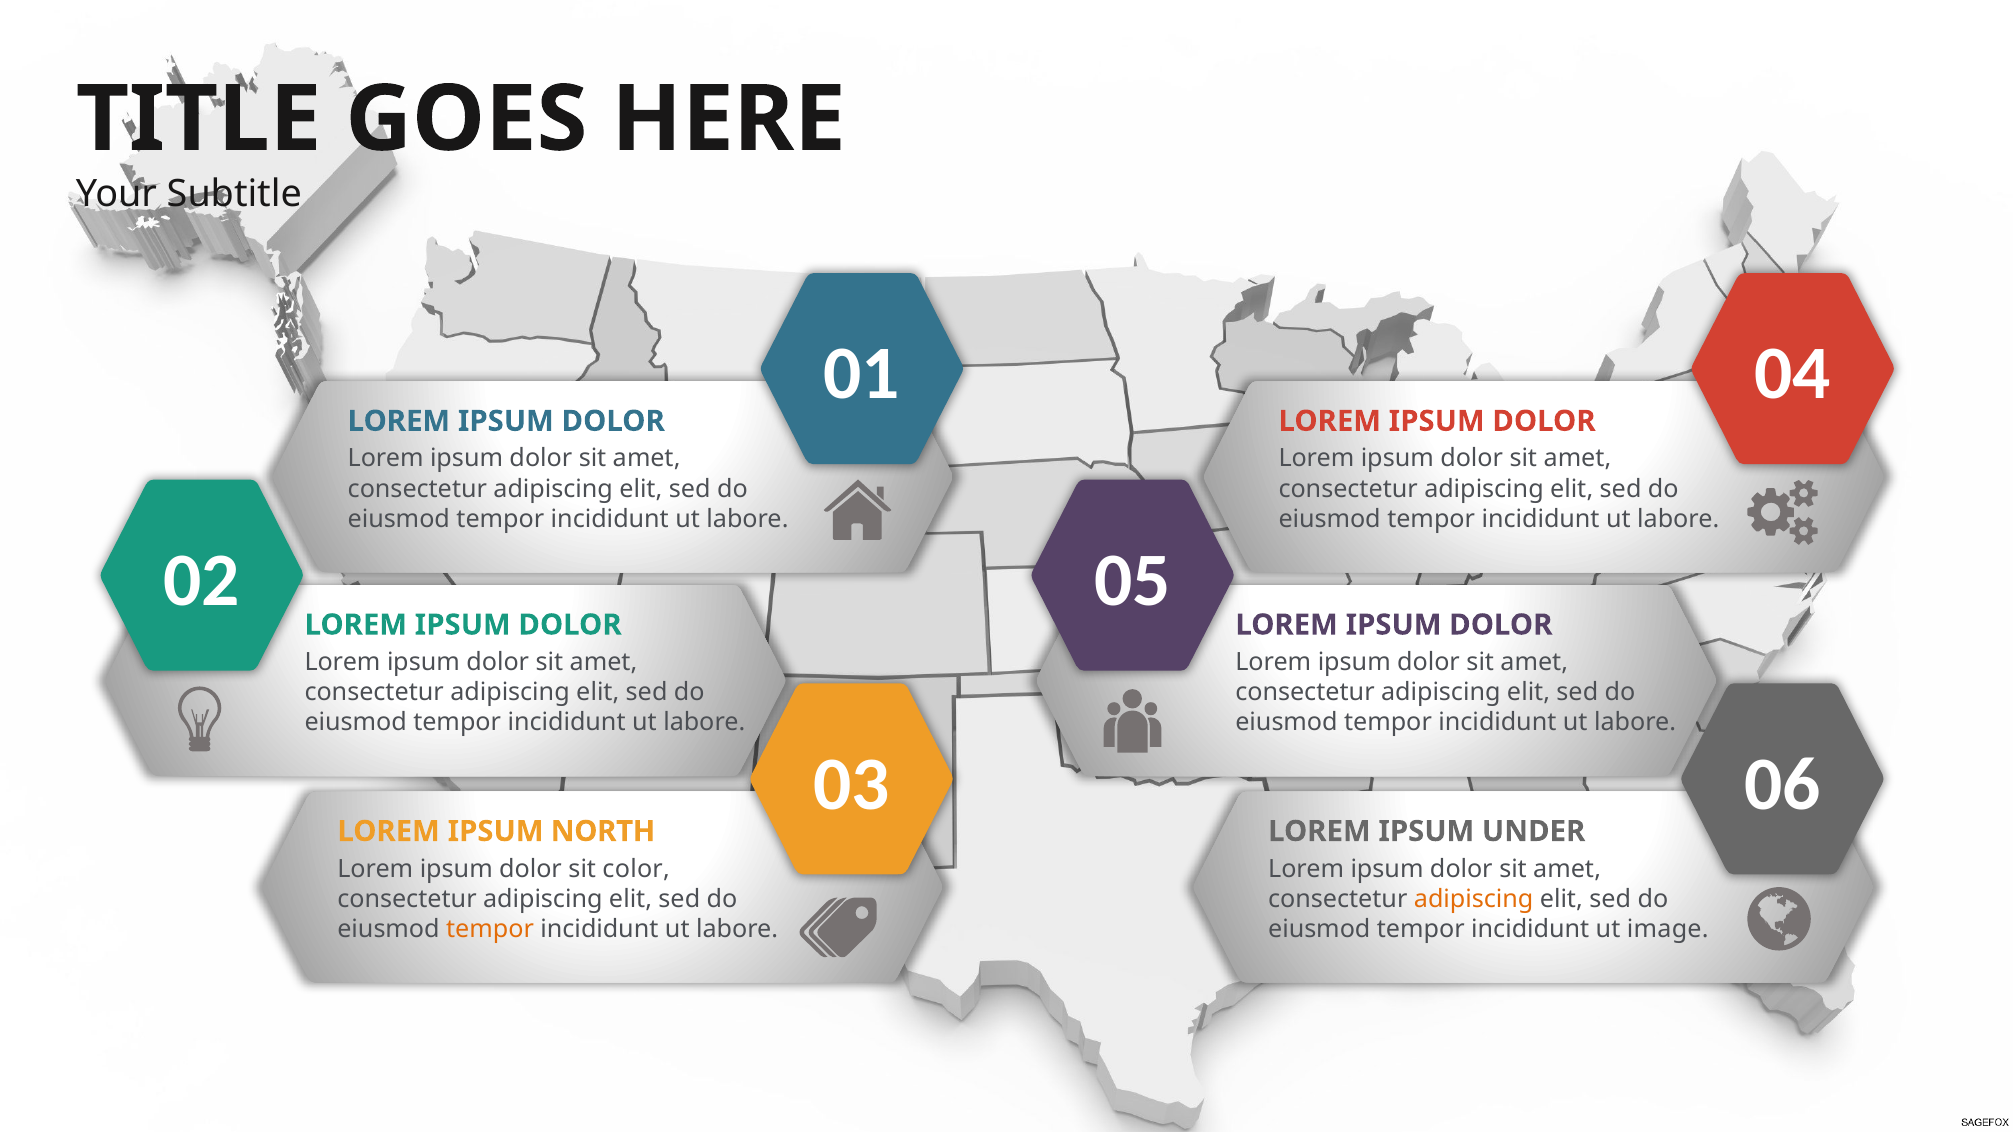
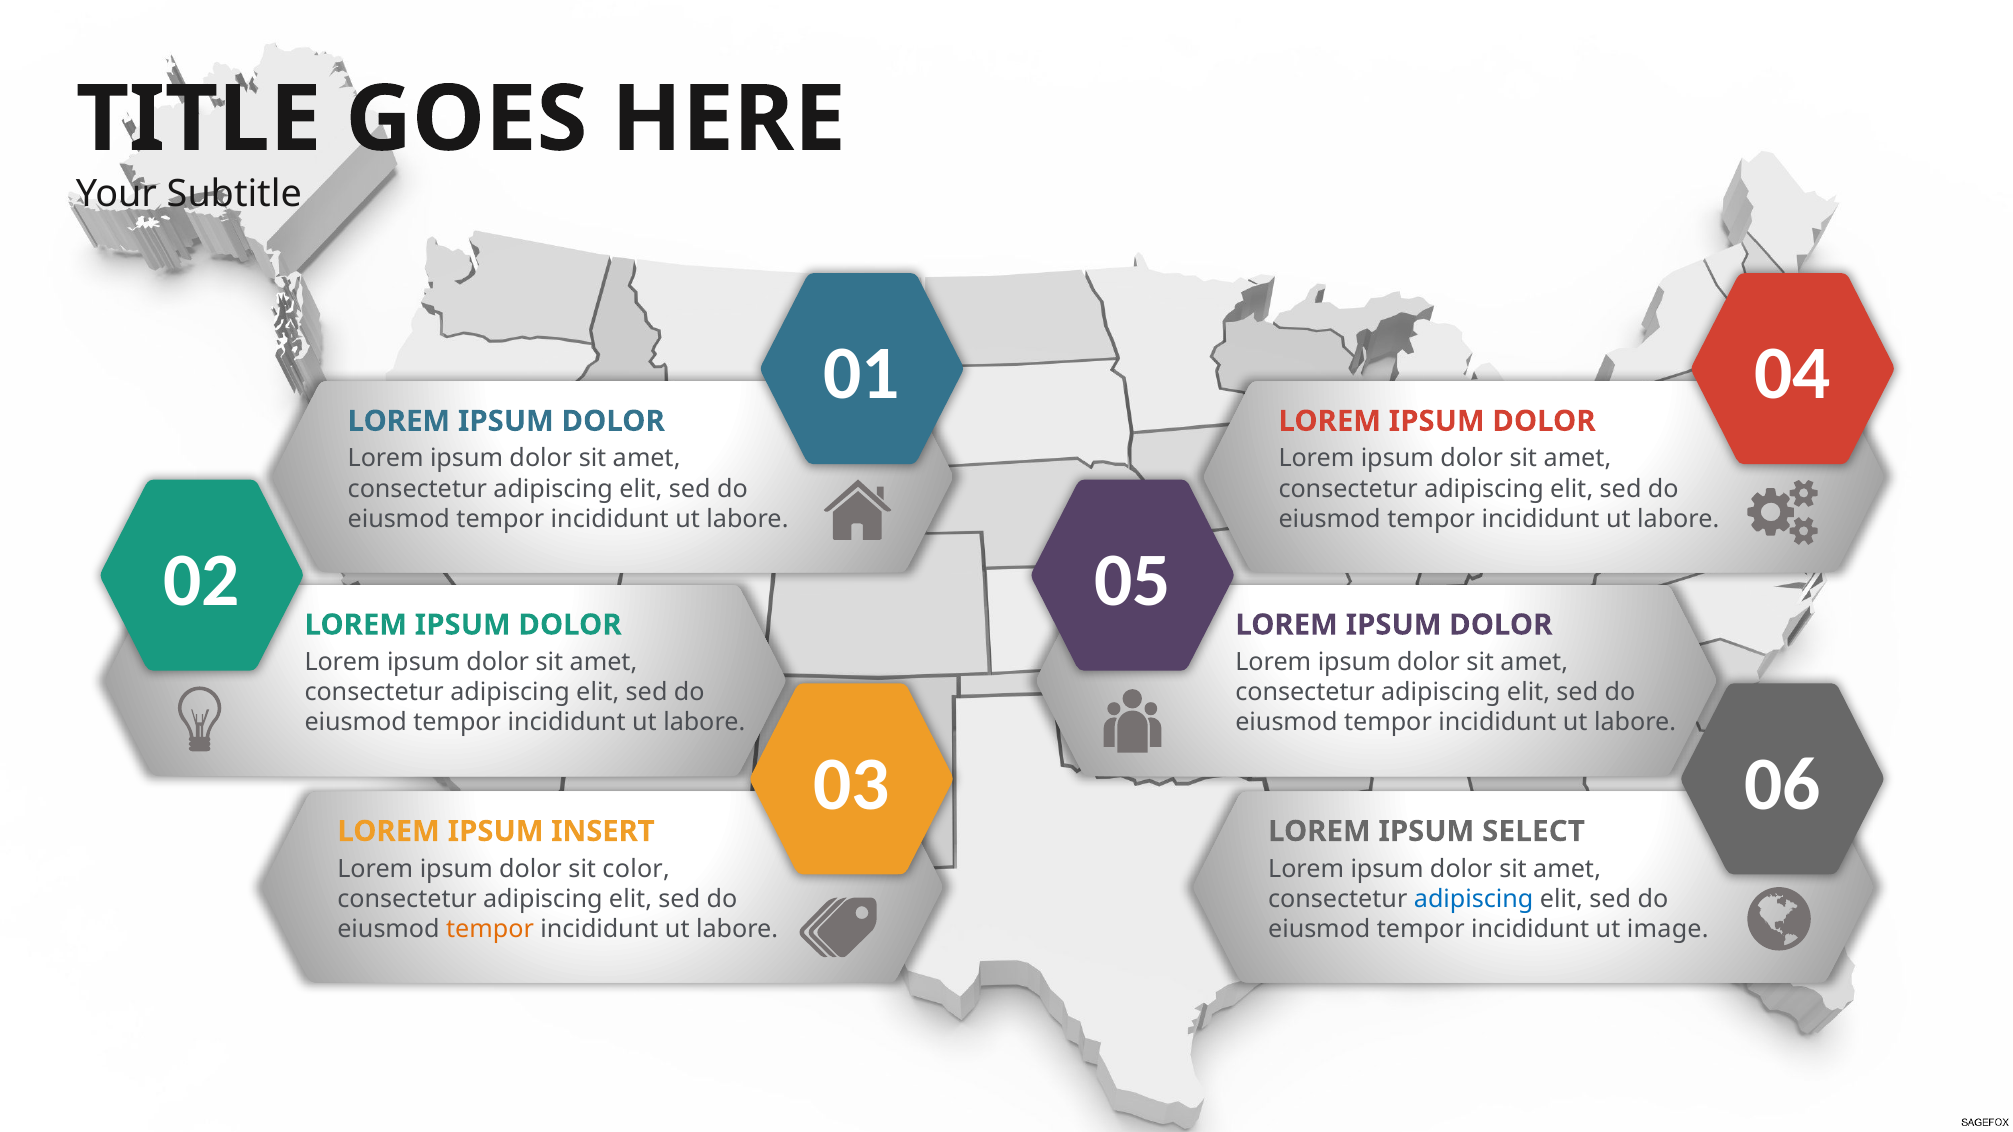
NORTH: NORTH -> INSERT
UNDER: UNDER -> SELECT
adipiscing at (1474, 899) colour: orange -> blue
